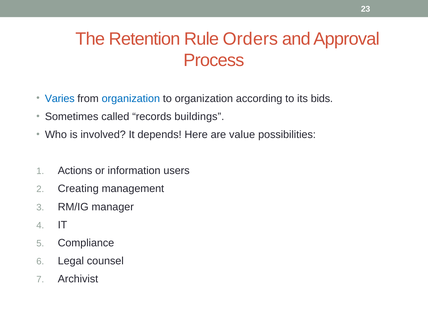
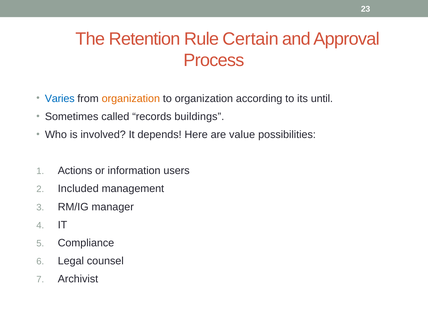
Orders: Orders -> Certain
organization at (131, 98) colour: blue -> orange
bids: bids -> until
Creating: Creating -> Included
